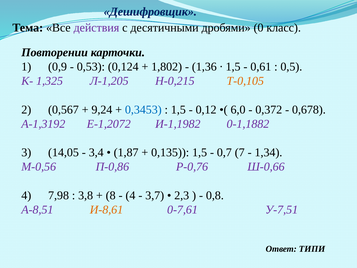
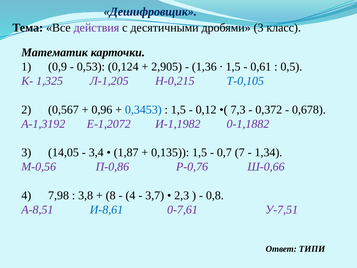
дробями 0: 0 -> 3
Повторении: Повторении -> Математик
1,802: 1,802 -> 2,905
Т-0,105 colour: orange -> blue
9,24: 9,24 -> 0,96
6,0: 6,0 -> 7,3
И-8,61 colour: orange -> blue
